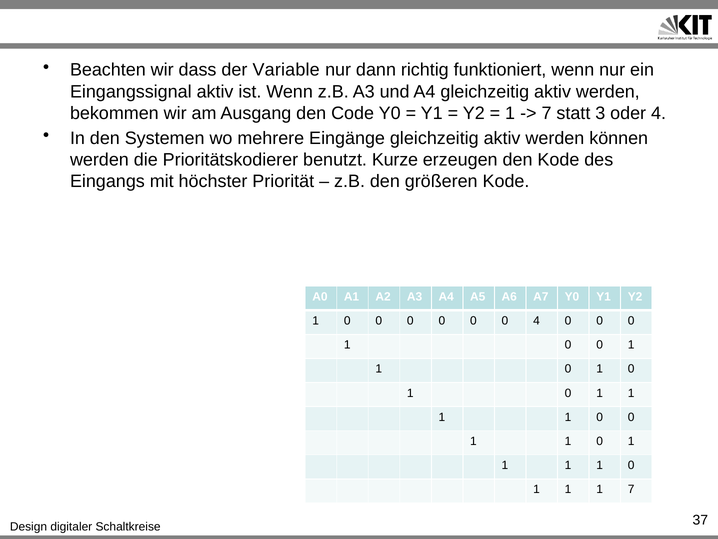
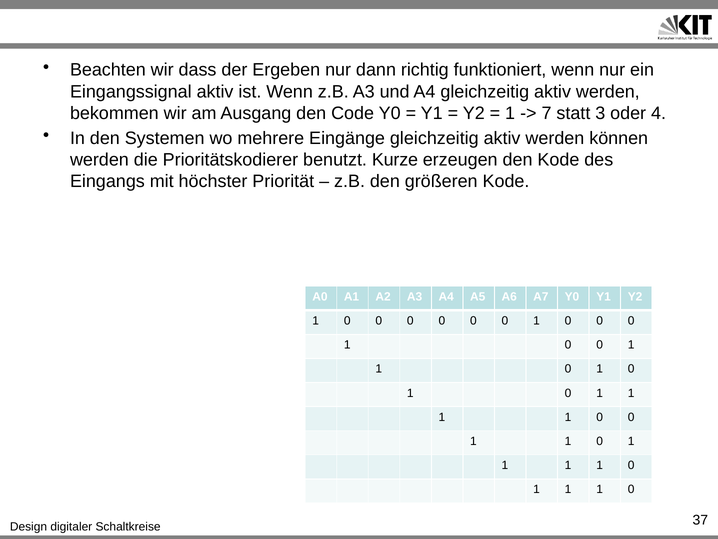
Variable: Variable -> Ergeben
4 at (536, 321): 4 -> 1
7 at (631, 489): 7 -> 0
